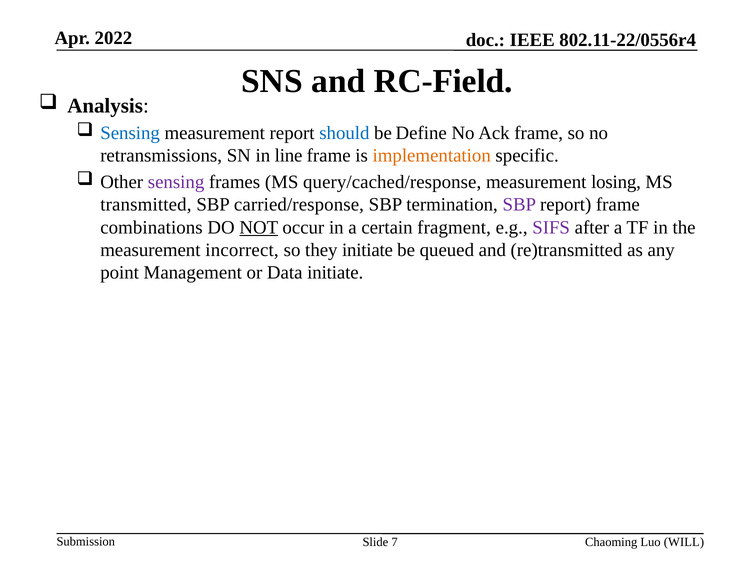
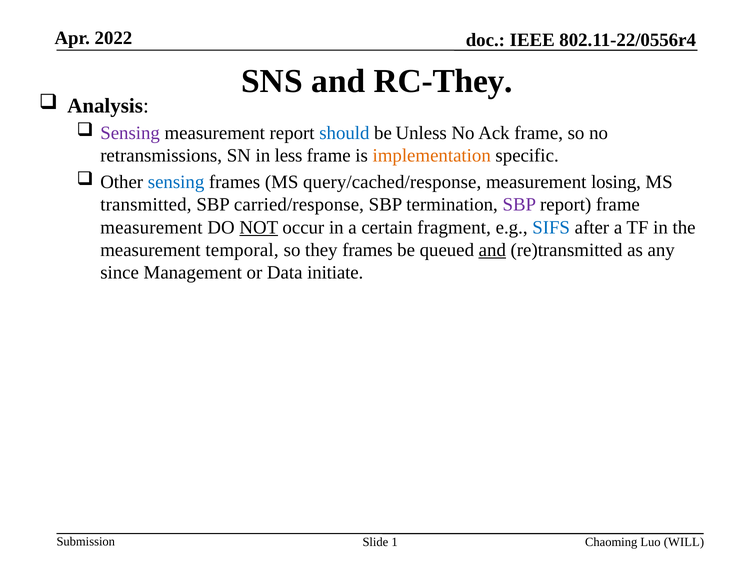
RC-Field: RC-Field -> RC-They
Sensing at (130, 133) colour: blue -> purple
Define: Define -> Unless
line: line -> less
sensing at (176, 182) colour: purple -> blue
combinations at (151, 228): combinations -> measurement
SIFS colour: purple -> blue
incorrect: incorrect -> temporal
they initiate: initiate -> frames
and at (492, 250) underline: none -> present
point: point -> since
7: 7 -> 1
